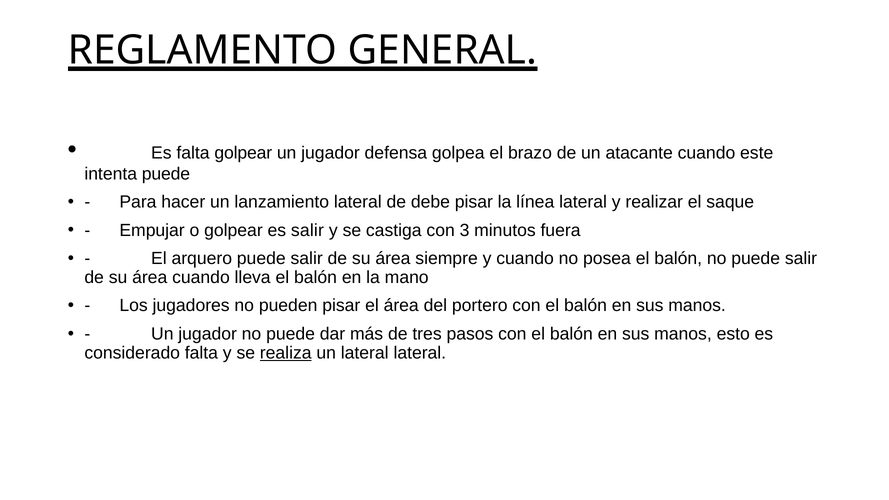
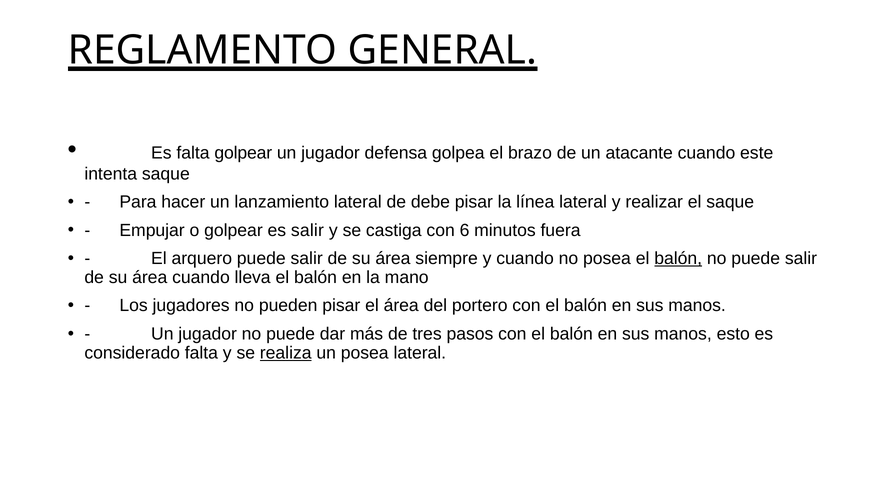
intenta puede: puede -> saque
3: 3 -> 6
balón at (678, 259) underline: none -> present
un lateral: lateral -> posea
